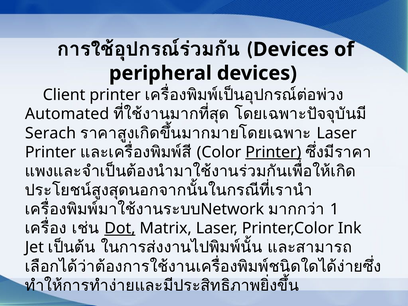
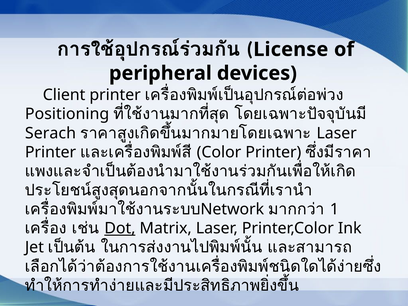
Devices at (291, 49): Devices -> License
Automated: Automated -> Positioning
Printer at (273, 152) underline: present -> none
